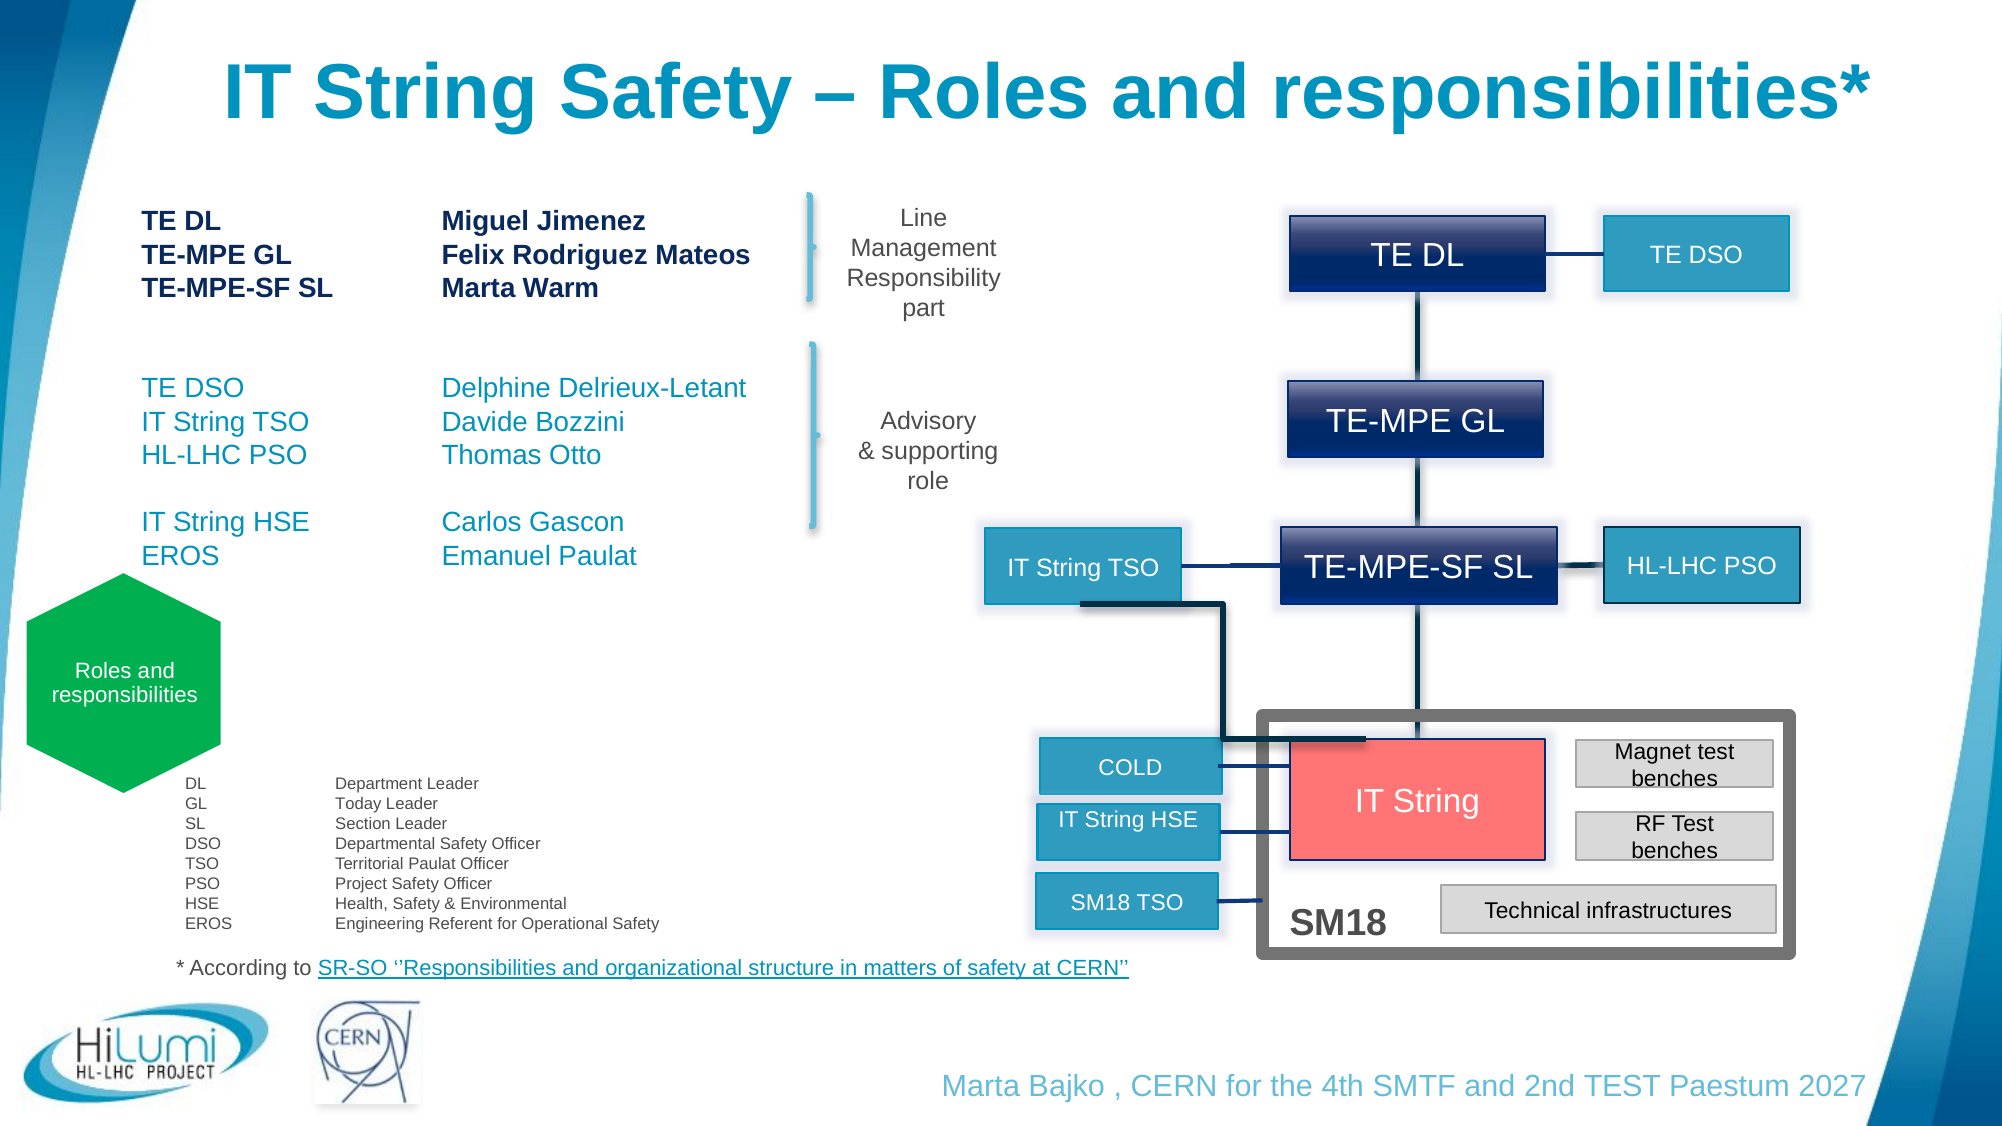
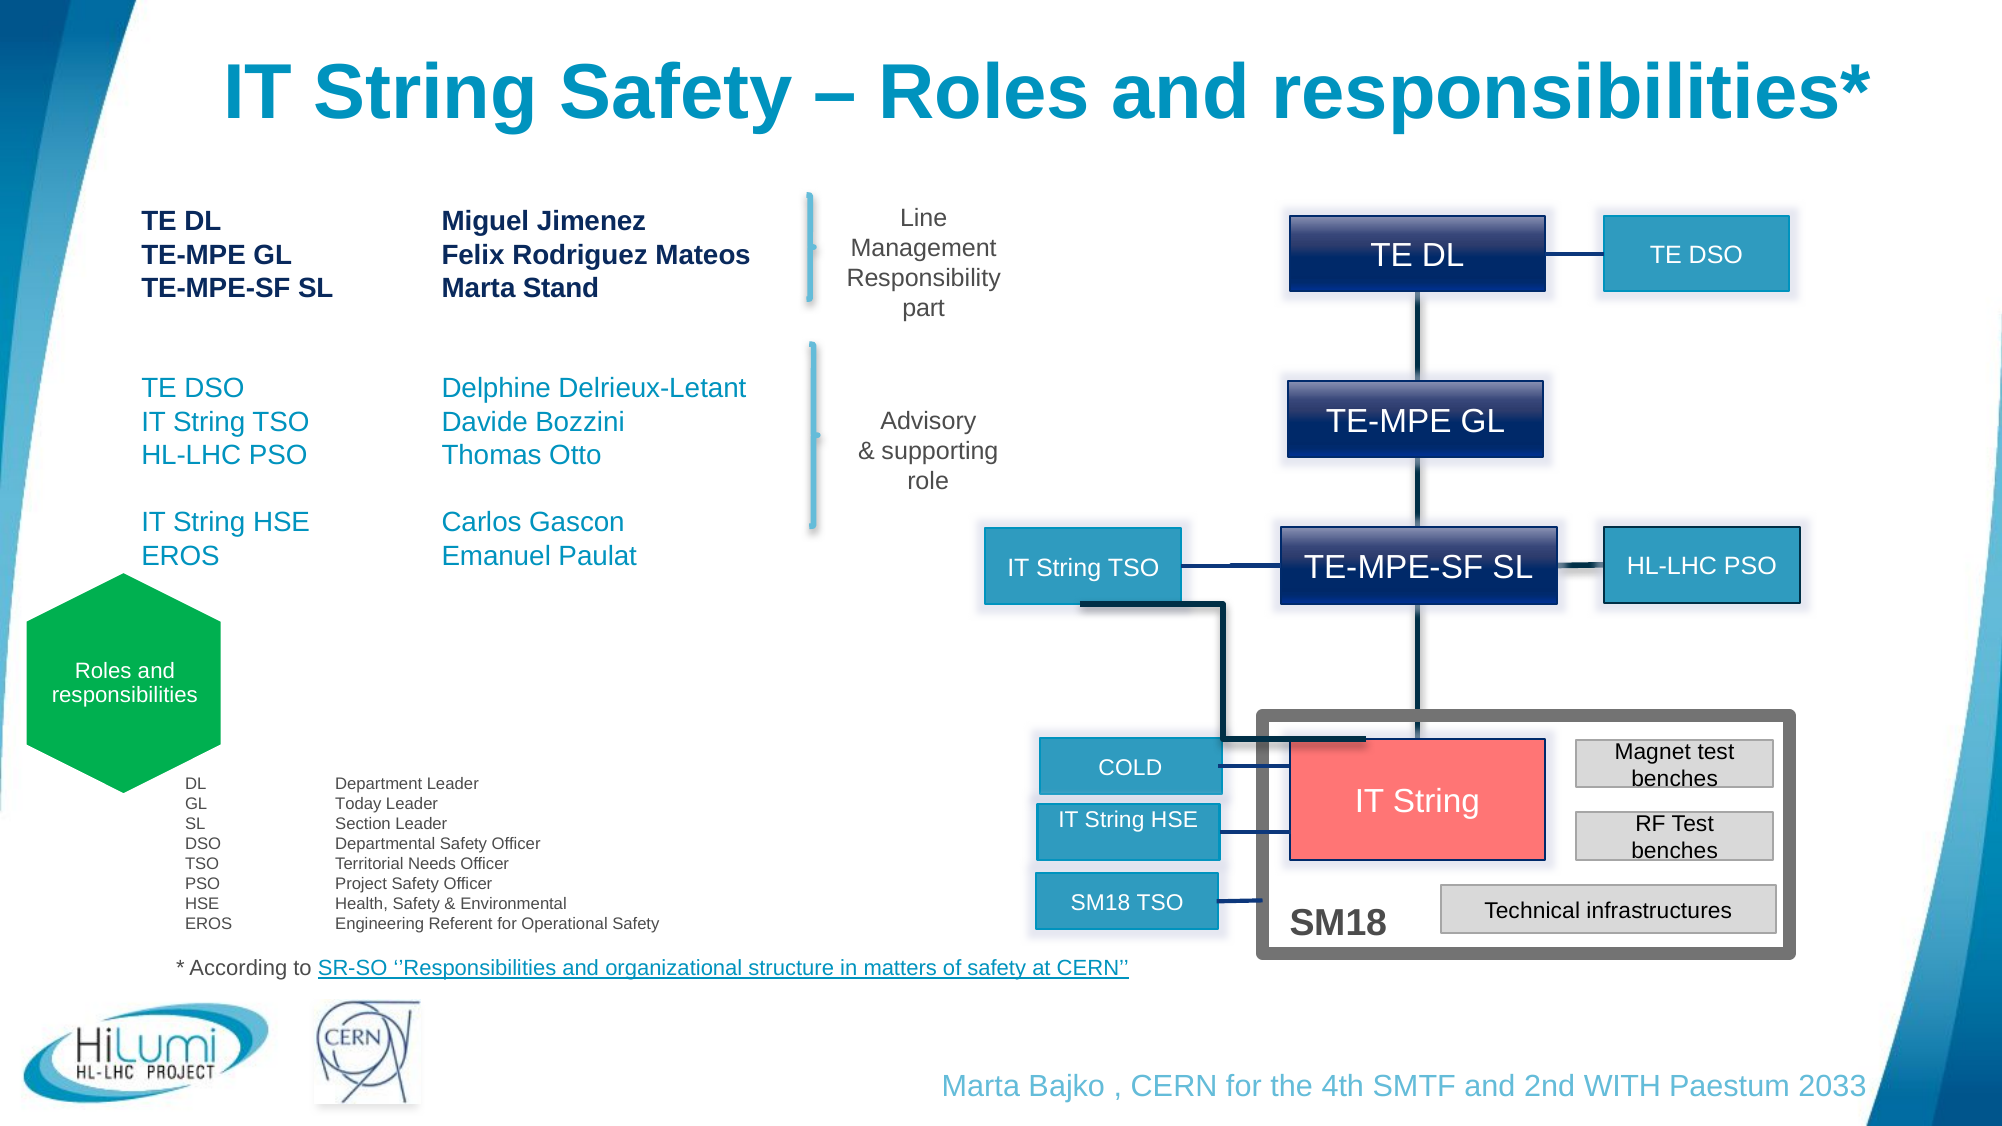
Warm: Warm -> Stand
Territorial Paulat: Paulat -> Needs
2nd TEST: TEST -> WITH
2027: 2027 -> 2033
